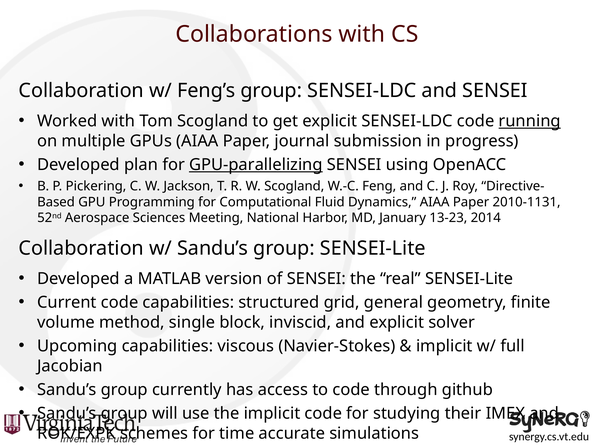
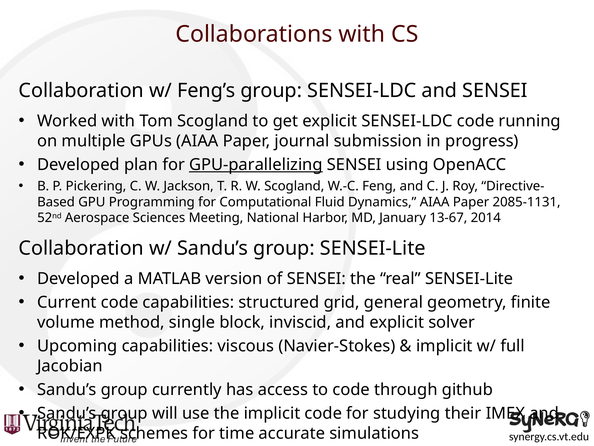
running underline: present -> none
2010-1131: 2010-1131 -> 2085-1131
13-23: 13-23 -> 13-67
